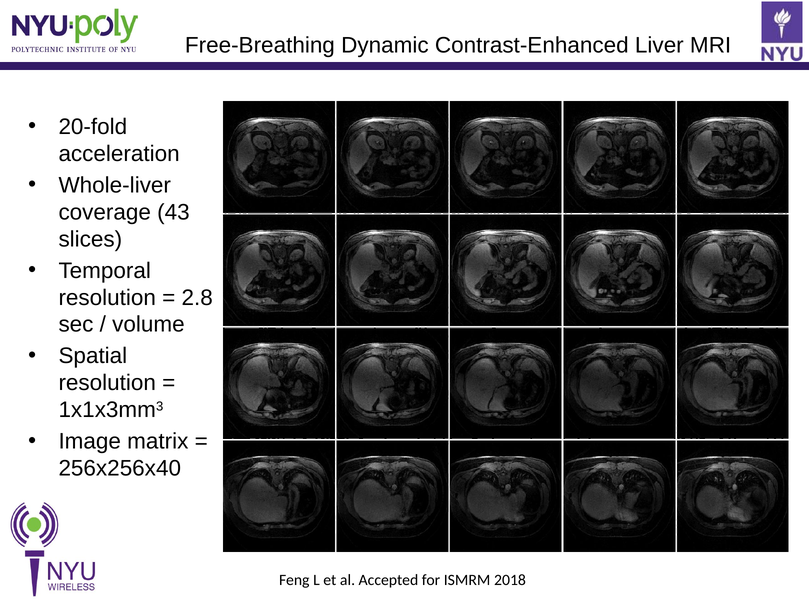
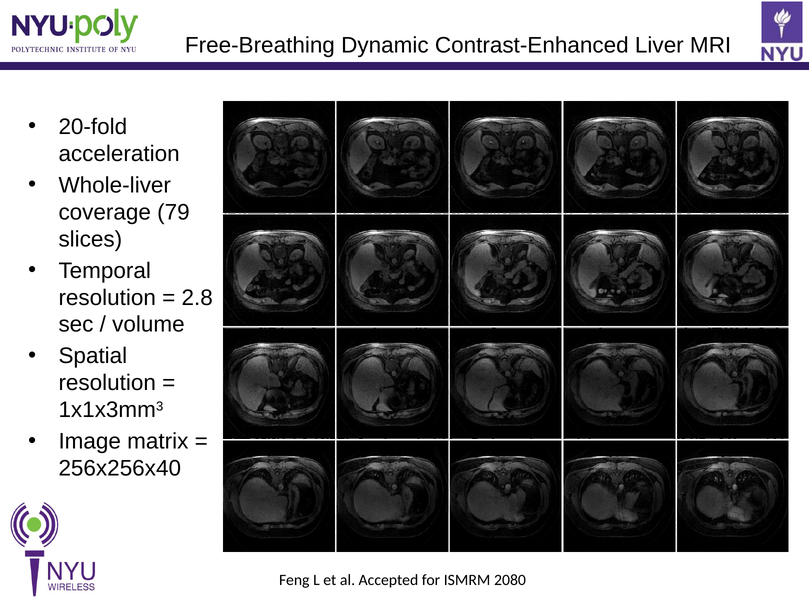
43: 43 -> 79
2018: 2018 -> 2080
